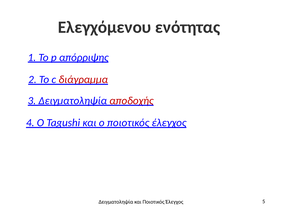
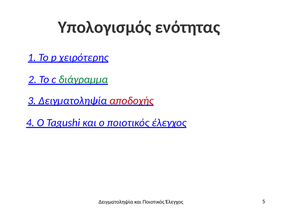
Ελεγχόμενου: Ελεγχόμενου -> Υπολογισμός
απόρριψης: απόρριψης -> χειρότερης
διάγραμμα colour: red -> green
